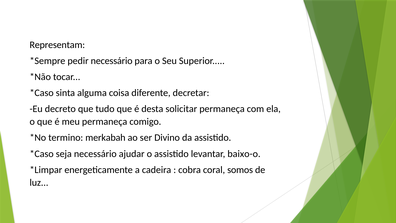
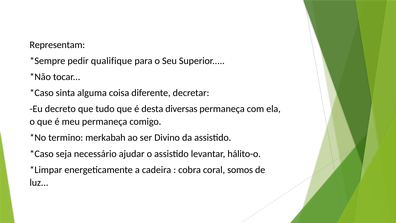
pedir necessário: necessário -> qualifique
solicitar: solicitar -> diversas
baixo-o: baixo-o -> hálito-o
